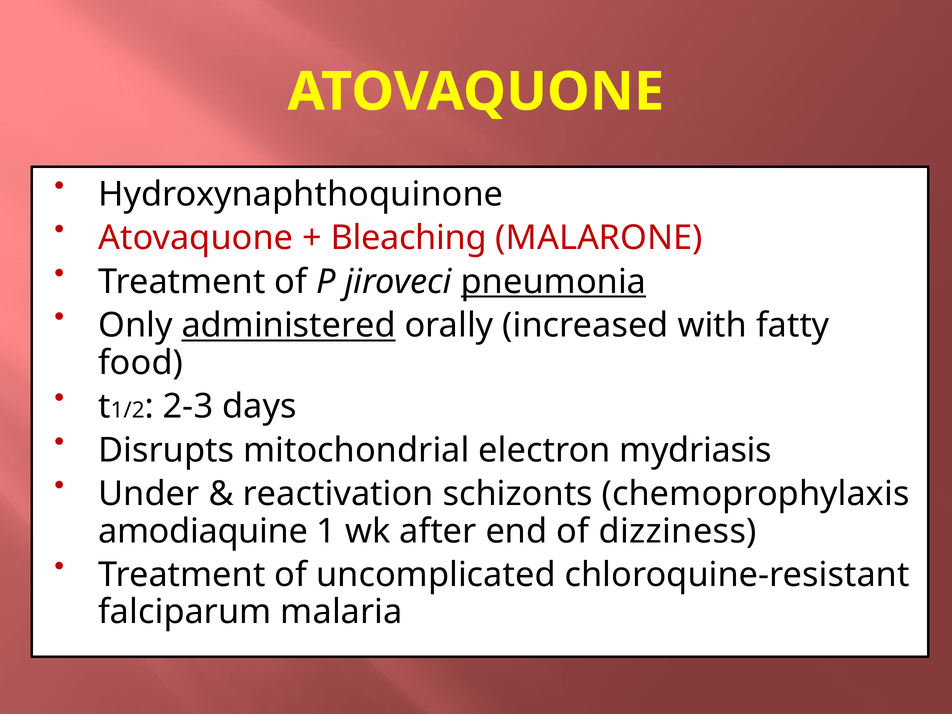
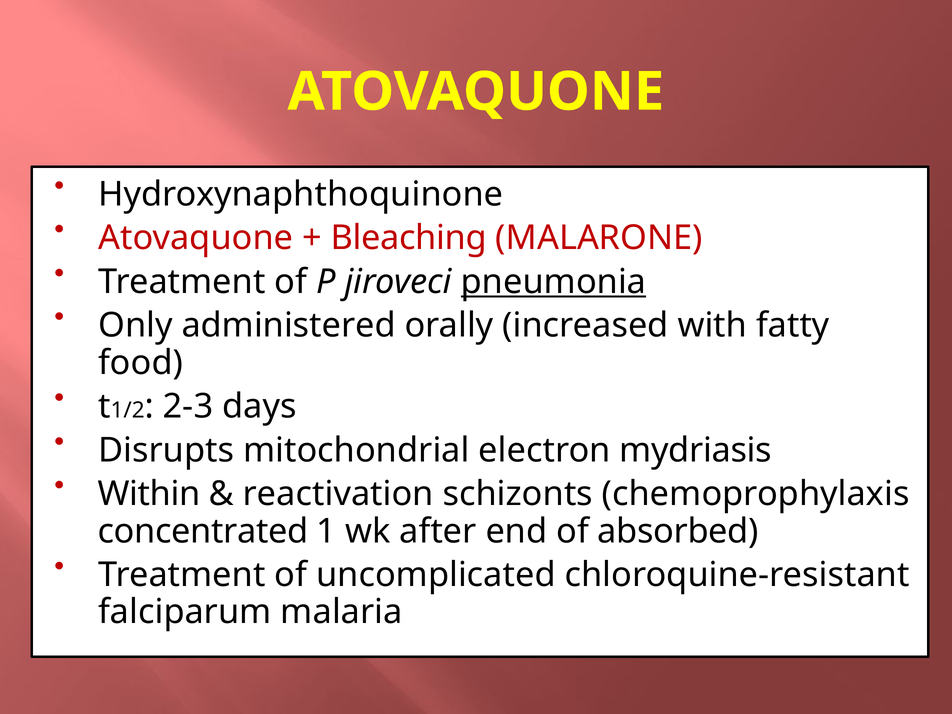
administered underline: present -> none
Under: Under -> Within
amodiaquine: amodiaquine -> concentrated
dizziness: dizziness -> absorbed
